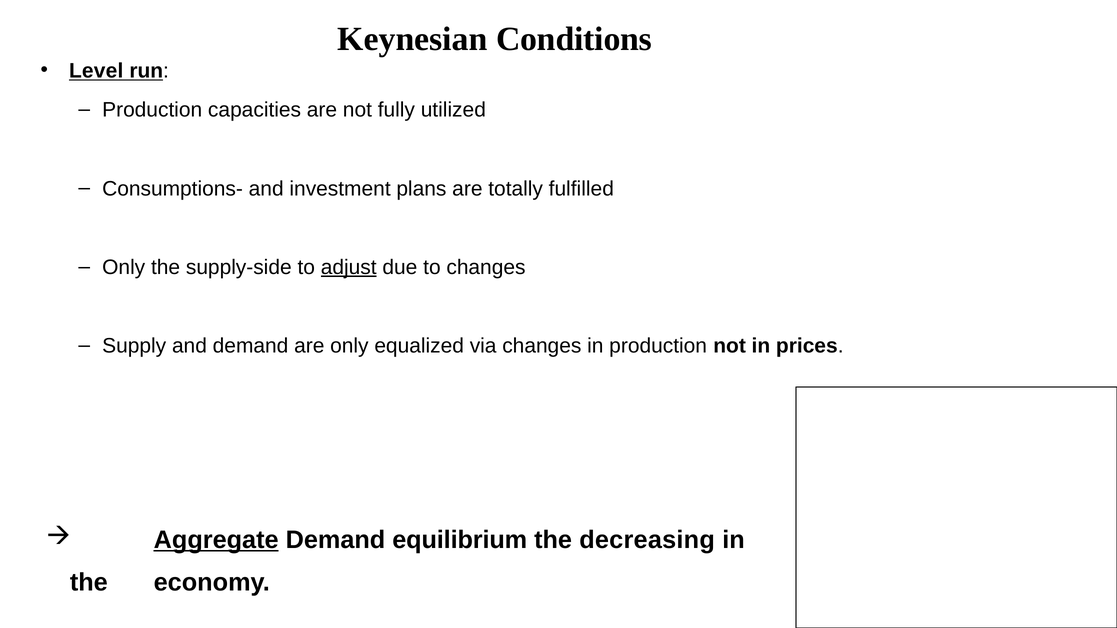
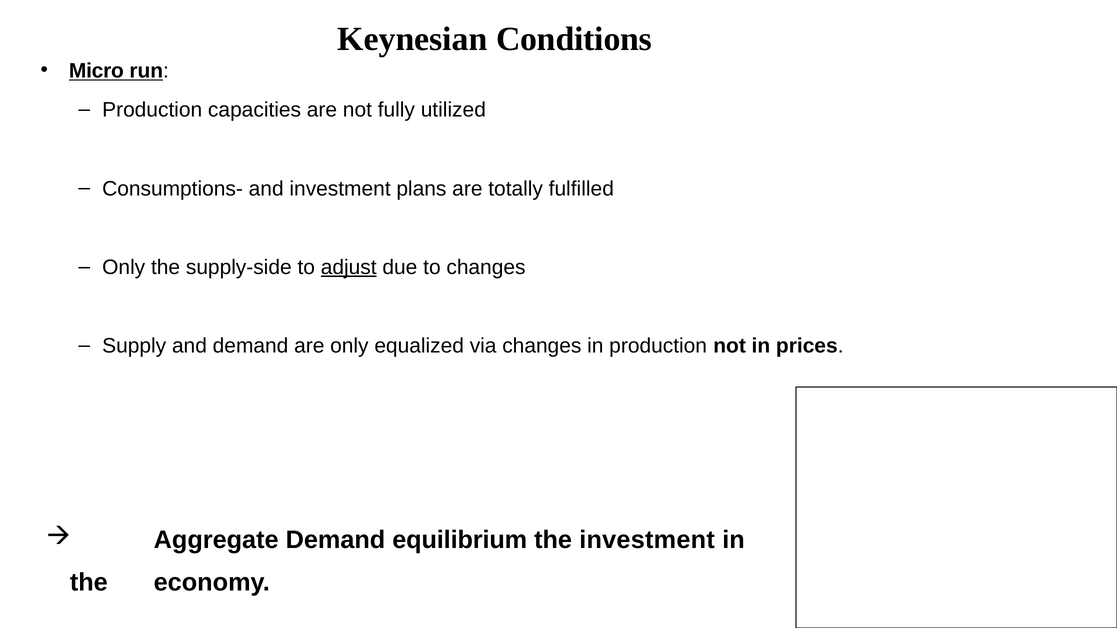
Level: Level -> Micro
Aggregate underline: present -> none
the decreasing: decreasing -> investment
